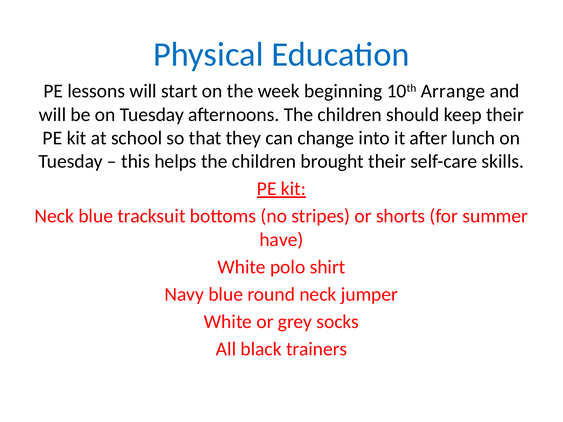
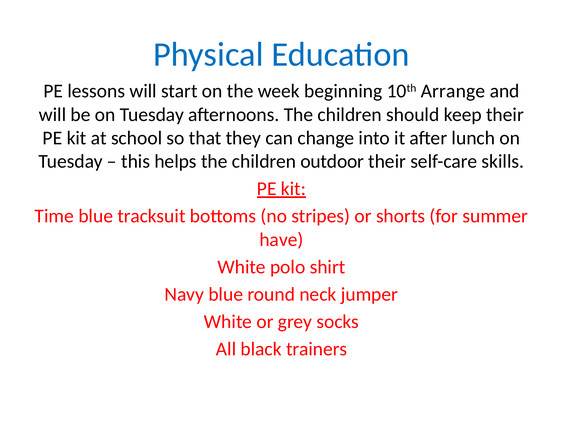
brought: brought -> outdoor
Neck at (54, 216): Neck -> Time
